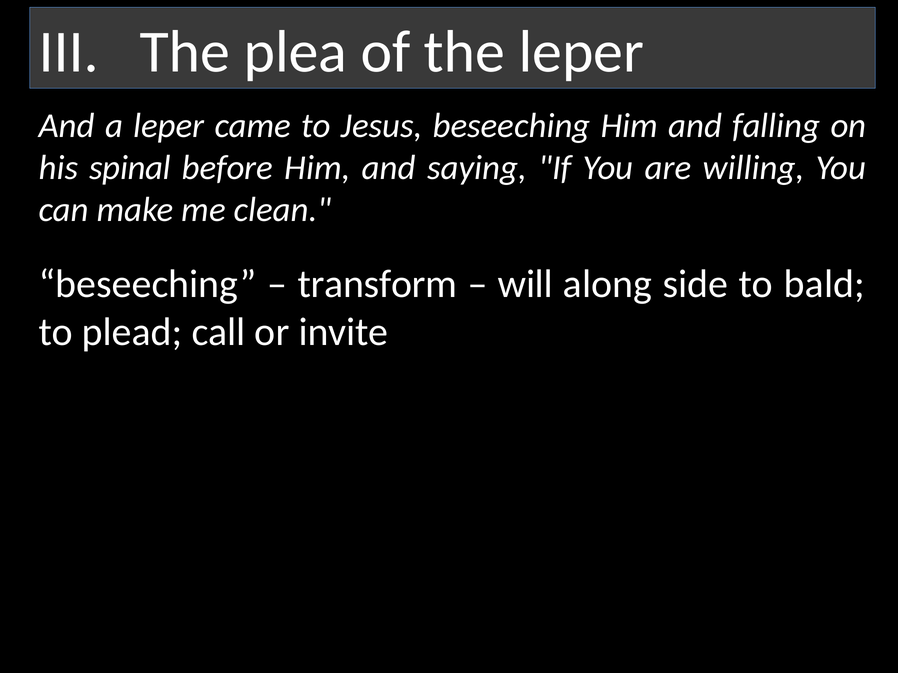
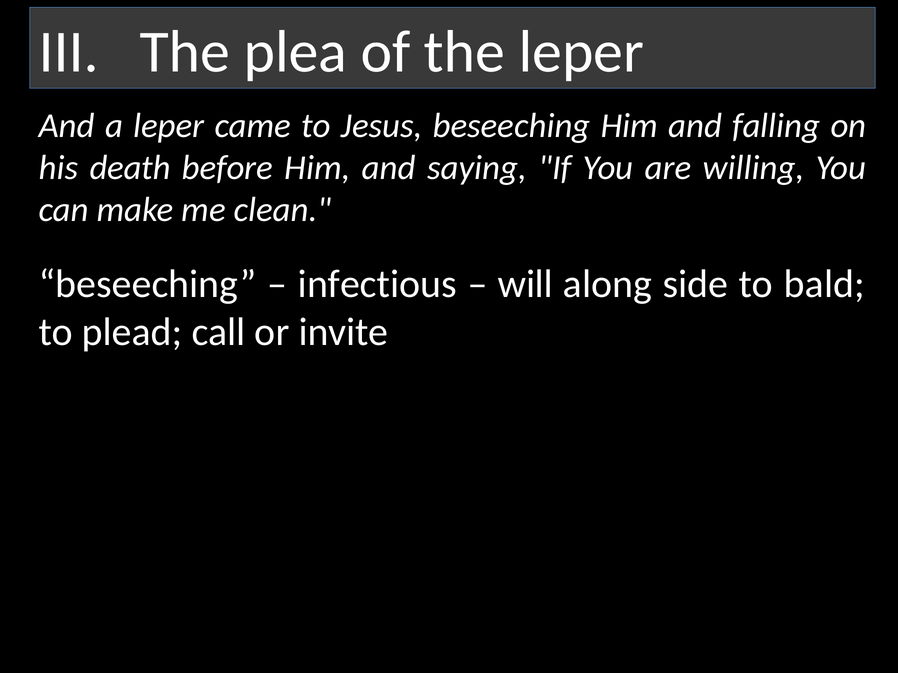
spinal: spinal -> death
transform: transform -> infectious
